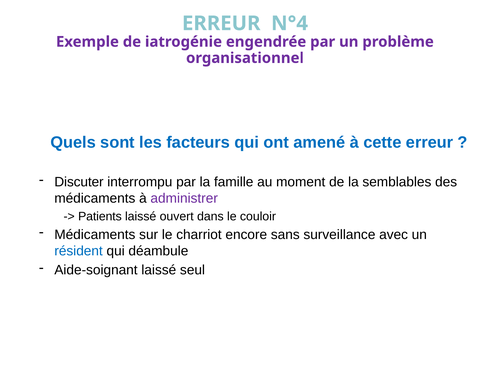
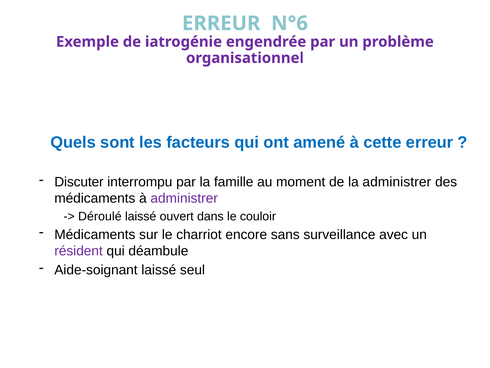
N°4: N°4 -> N°6
la semblables: semblables -> administrer
Patients: Patients -> Déroulé
résident colour: blue -> purple
